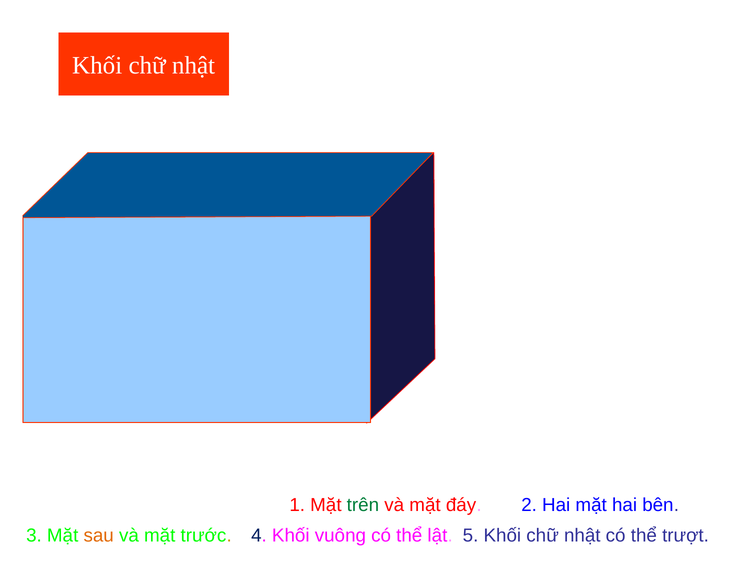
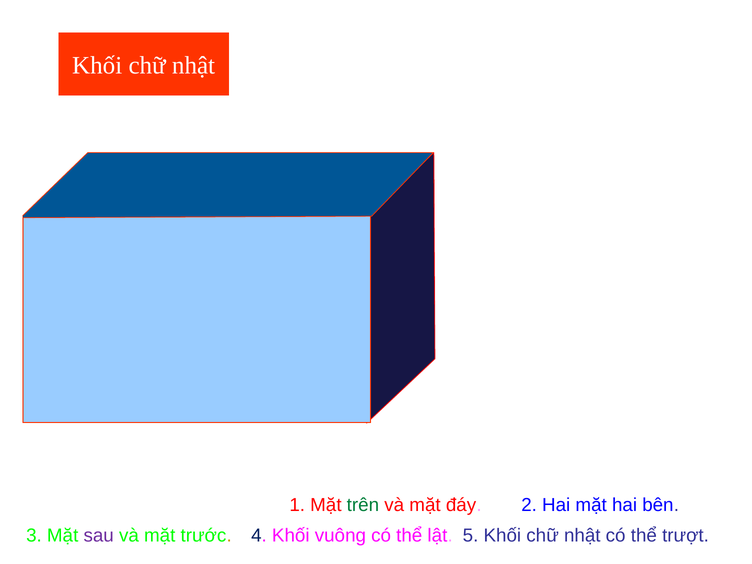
sau colour: orange -> purple
